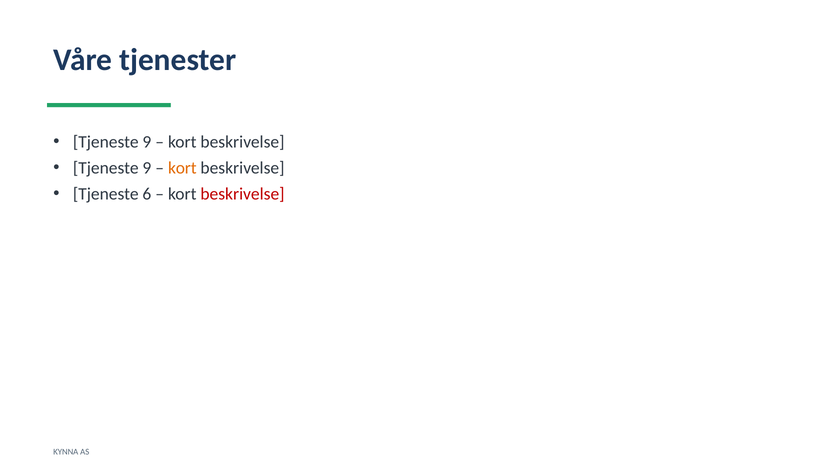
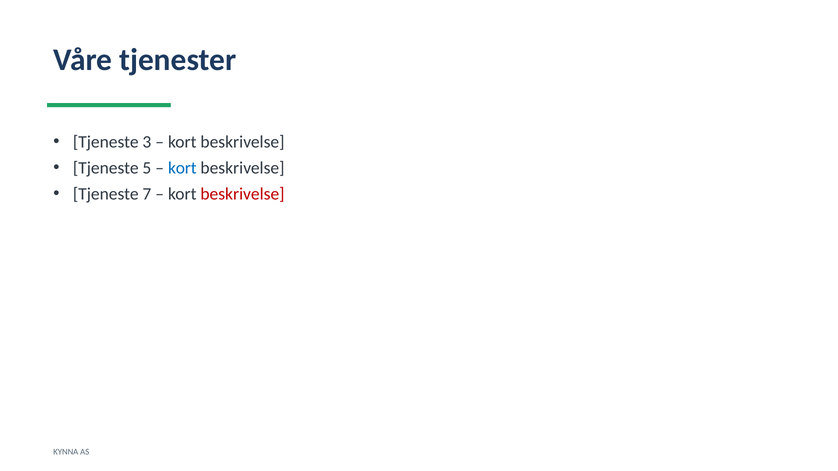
9 at (147, 142): 9 -> 3
9 at (147, 168): 9 -> 5
kort at (182, 168) colour: orange -> blue
6: 6 -> 7
